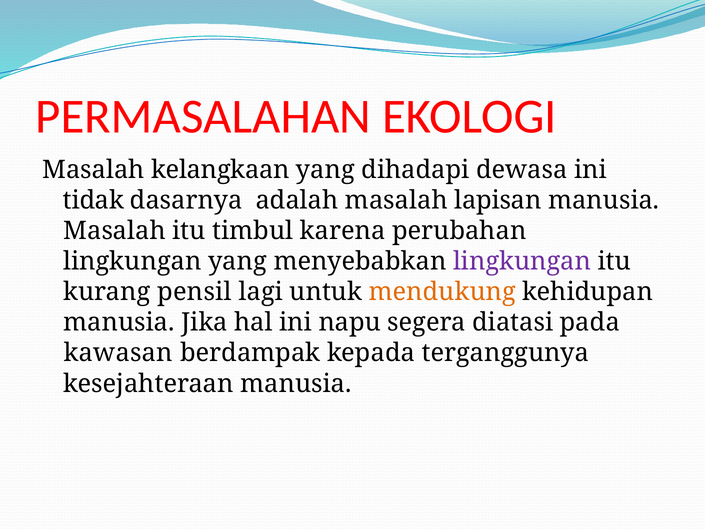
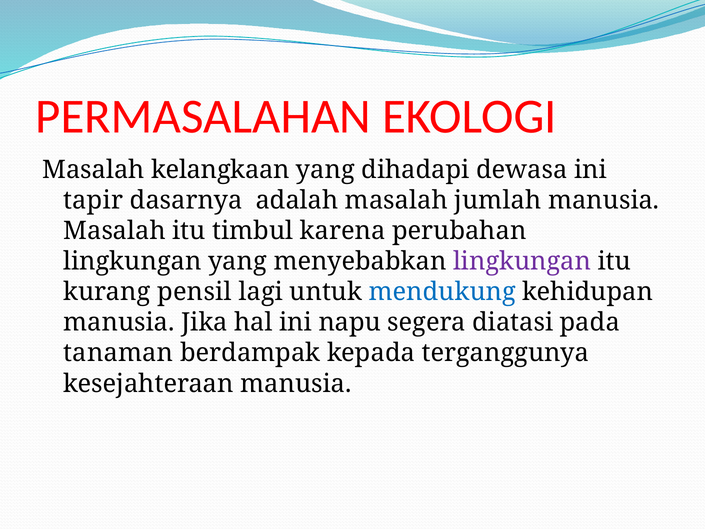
tidak: tidak -> tapir
lapisan: lapisan -> jumlah
mendukung colour: orange -> blue
kawasan: kawasan -> tanaman
